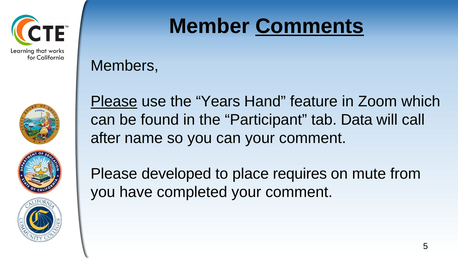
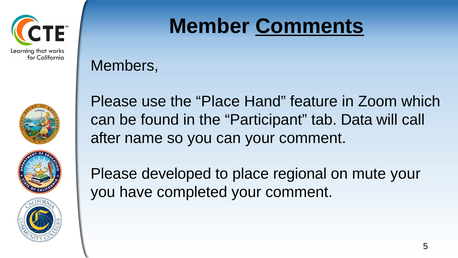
Please at (114, 101) underline: present -> none
the Years: Years -> Place
requires: requires -> regional
mute from: from -> your
